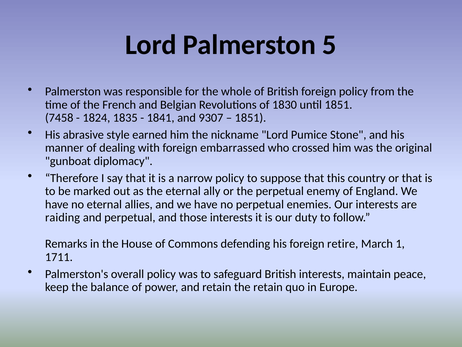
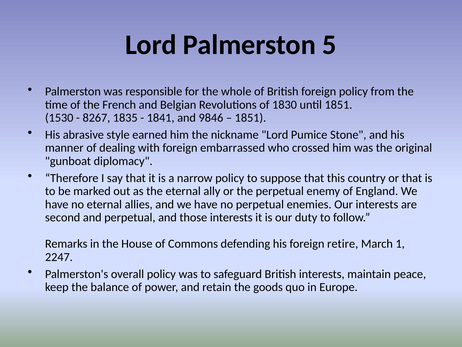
7458: 7458 -> 1530
1824: 1824 -> 8267
9307: 9307 -> 9846
raiding: raiding -> second
1711: 1711 -> 2247
the retain: retain -> goods
